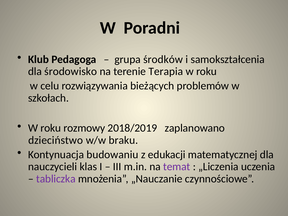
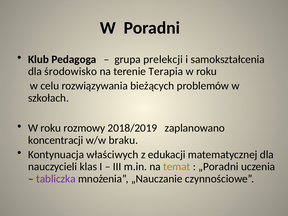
środków: środków -> prelekcji
dzieciństwo: dzieciństwo -> koncentracji
budowaniu: budowaniu -> właściwych
temat colour: purple -> orange
„Liczenia: „Liczenia -> „Poradni
